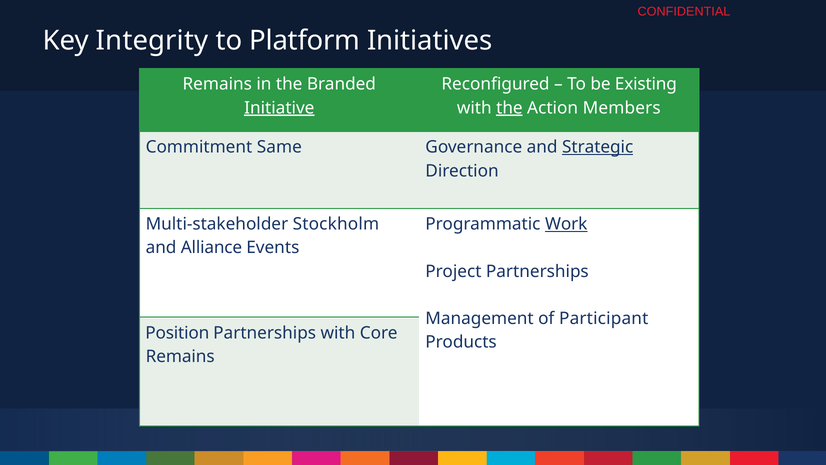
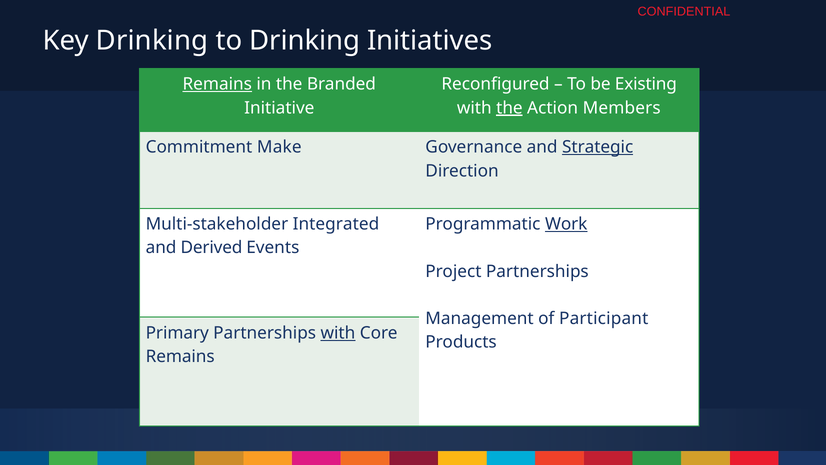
Key Integrity: Integrity -> Drinking
to Platform: Platform -> Drinking
Remains at (217, 84) underline: none -> present
Initiative underline: present -> none
Same: Same -> Make
Stockholm: Stockholm -> Integrated
Alliance: Alliance -> Derived
Position: Position -> Primary
with at (338, 333) underline: none -> present
